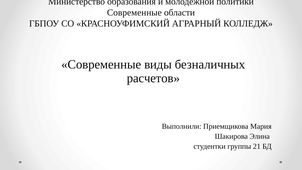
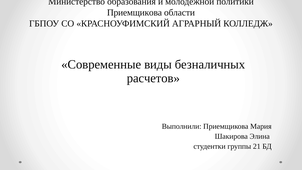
Современные at (134, 13): Современные -> Приемщикова
